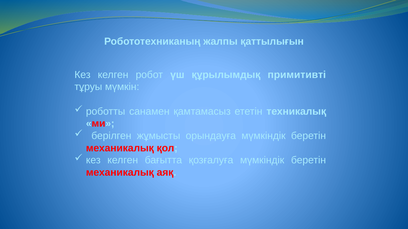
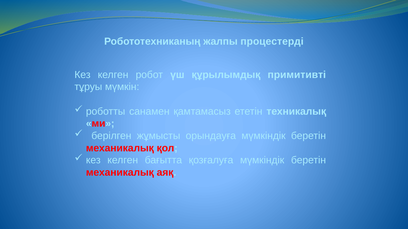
қаттылығын: қаттылығын -> процестерді
